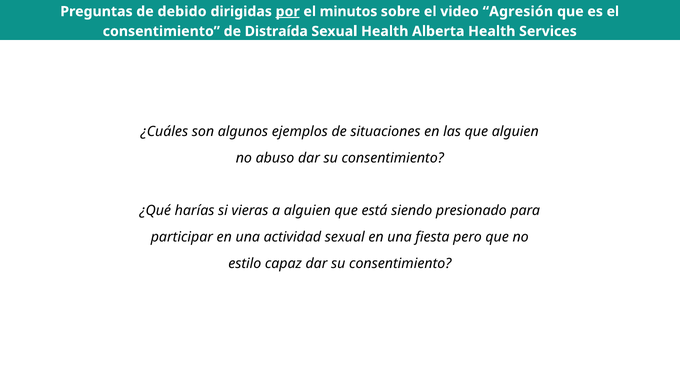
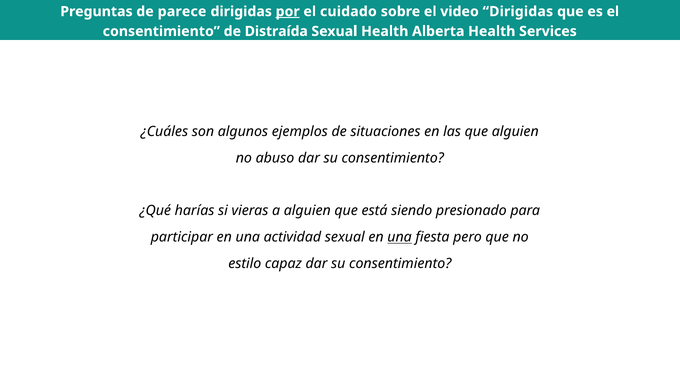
debido: debido -> parece
minutos: minutos -> cuidado
video Agresión: Agresión -> Dirigidas
una at (400, 238) underline: none -> present
